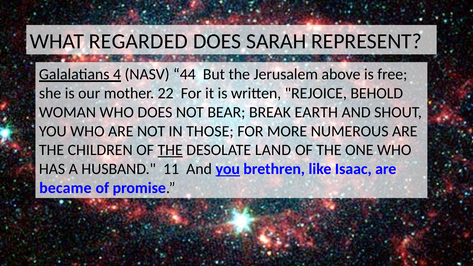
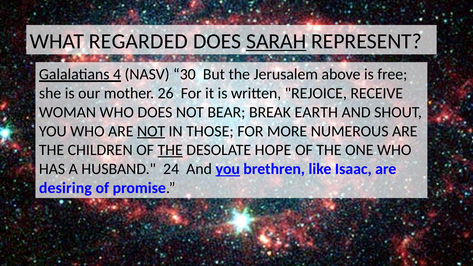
SARAH underline: none -> present
44: 44 -> 30
22: 22 -> 26
BEHOLD: BEHOLD -> RECEIVE
NOT at (151, 131) underline: none -> present
LAND: LAND -> HOPE
11: 11 -> 24
became: became -> desiring
